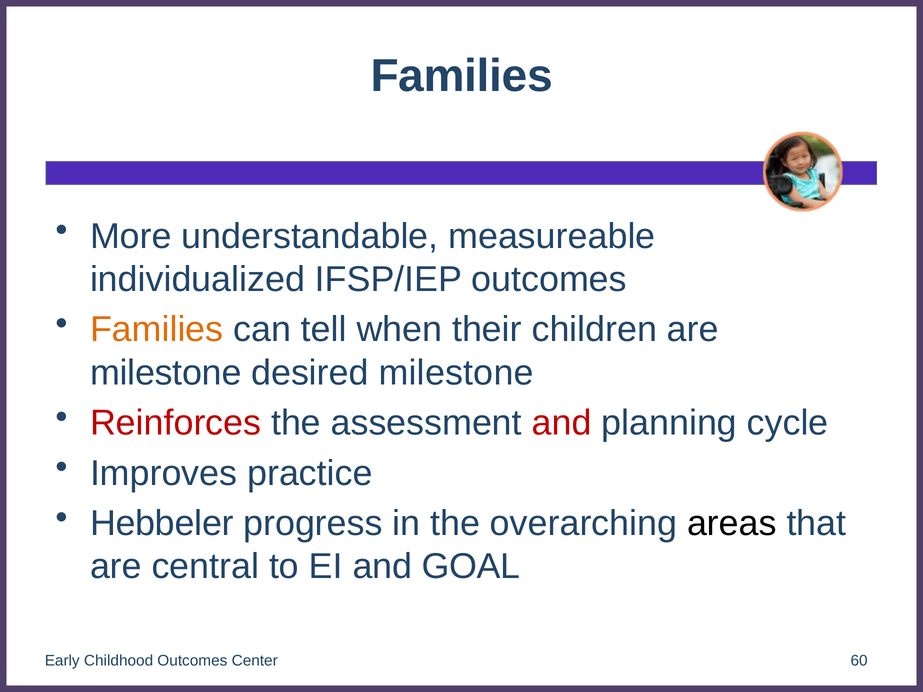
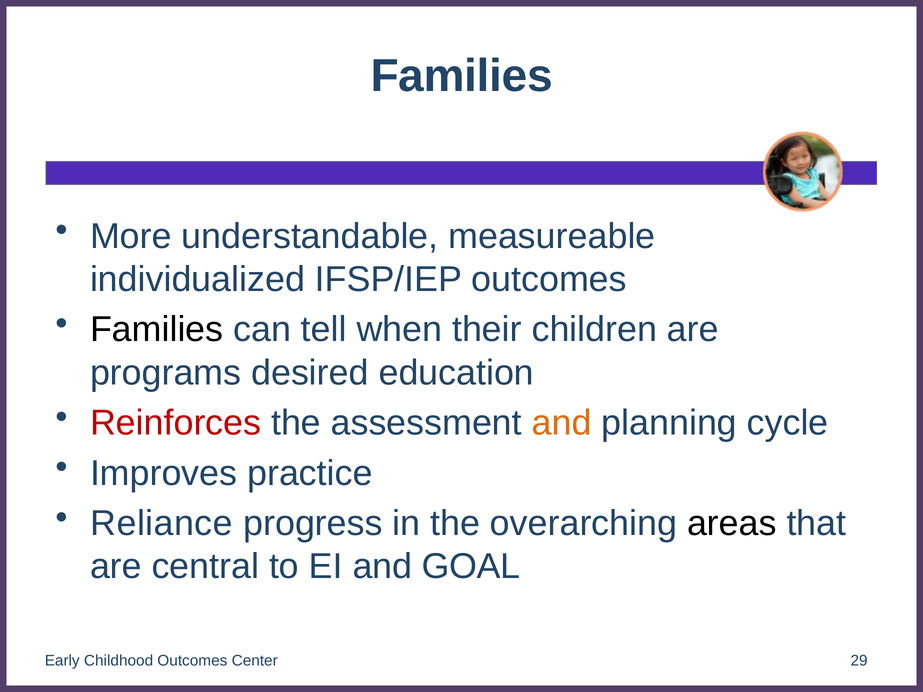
Families at (157, 330) colour: orange -> black
milestone at (166, 373): milestone -> programs
desired milestone: milestone -> education
and at (562, 423) colour: red -> orange
Hebbeler: Hebbeler -> Reliance
60: 60 -> 29
